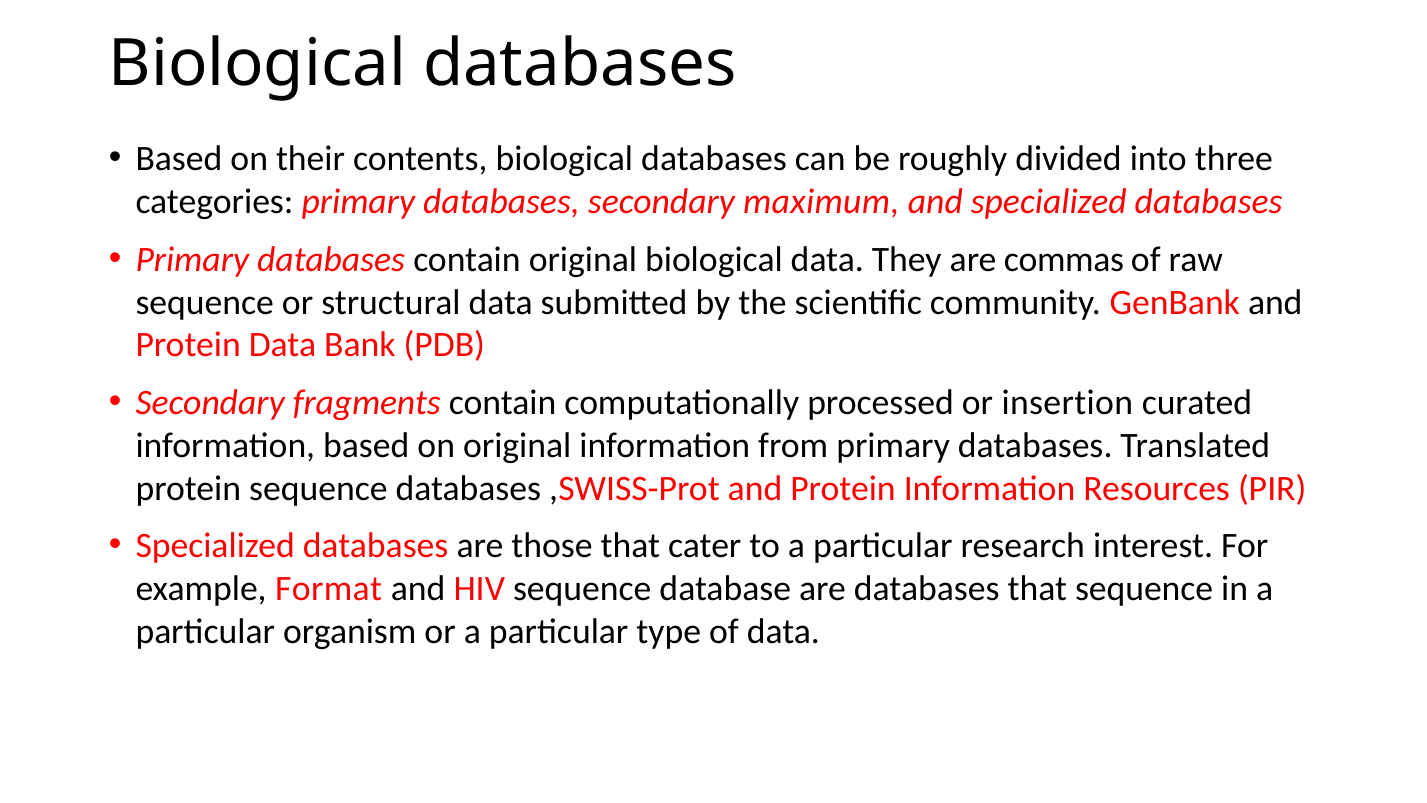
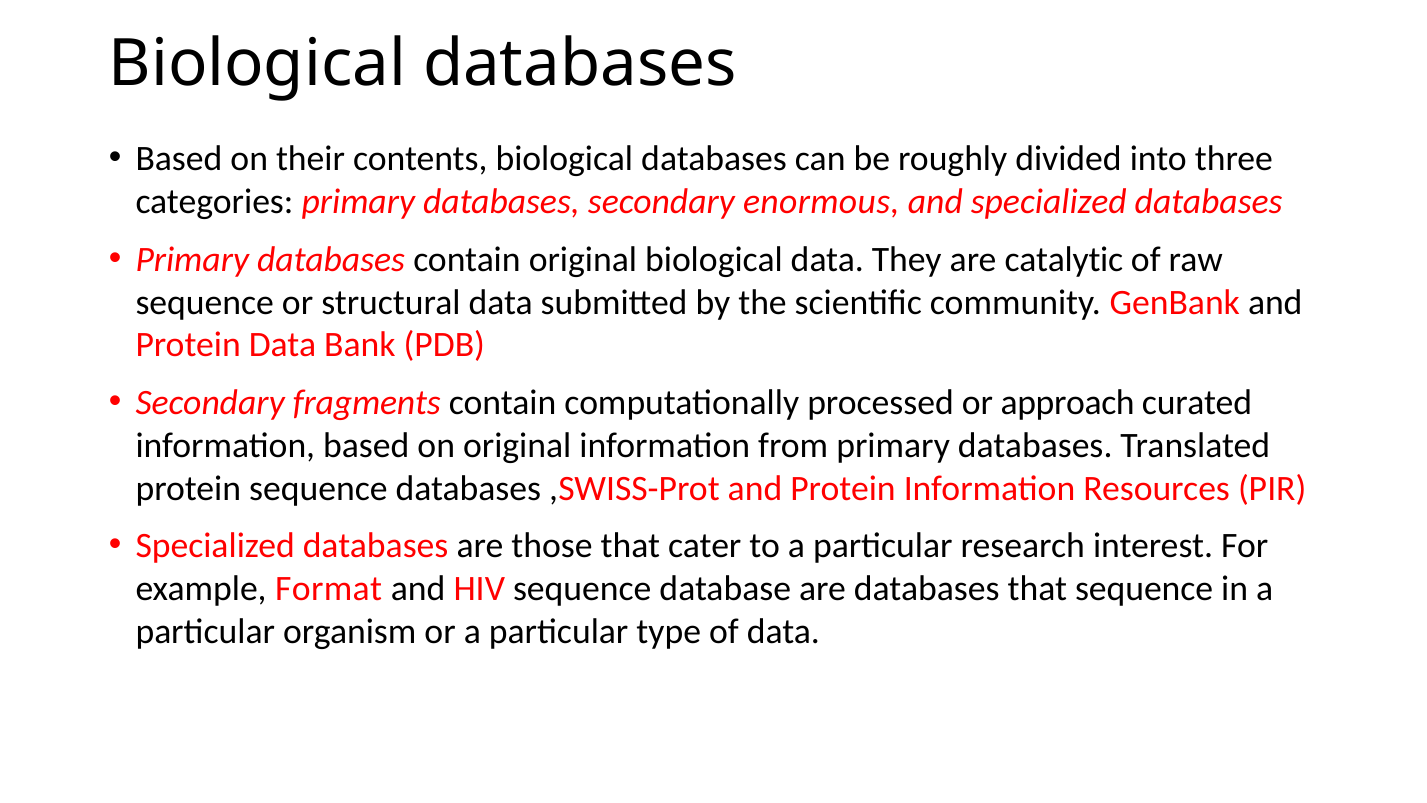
maximum: maximum -> enormous
commas: commas -> catalytic
insertion: insertion -> approach
